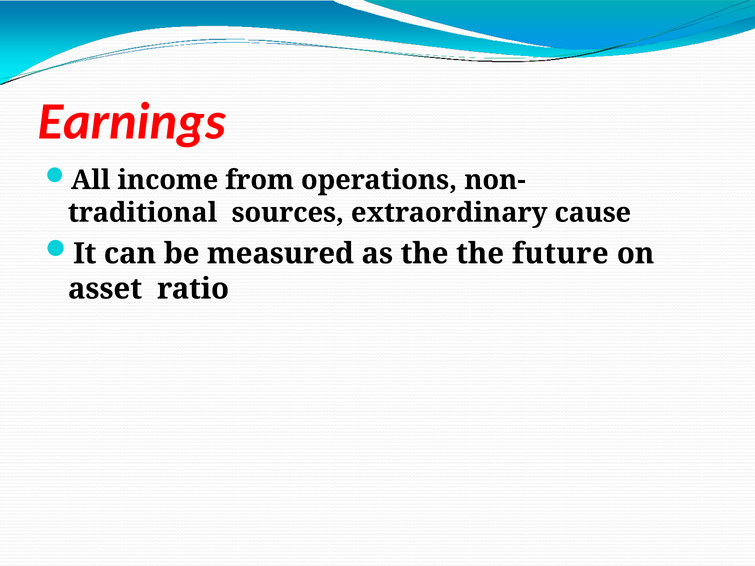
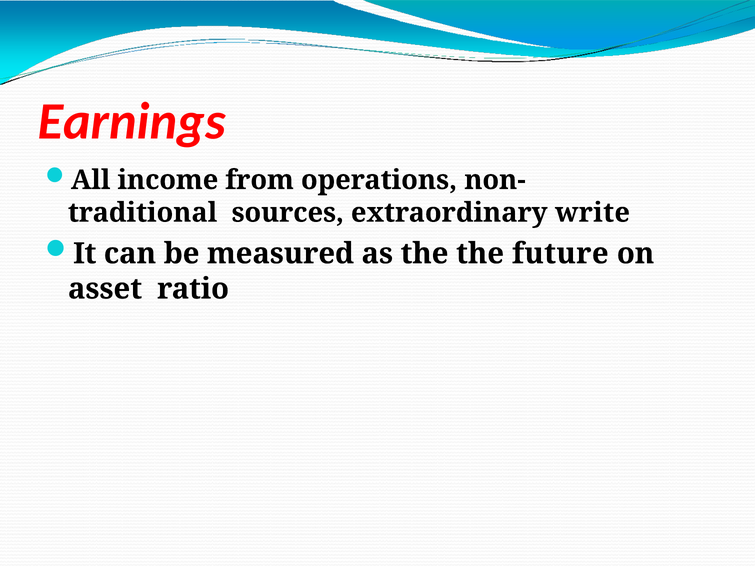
cause: cause -> write
